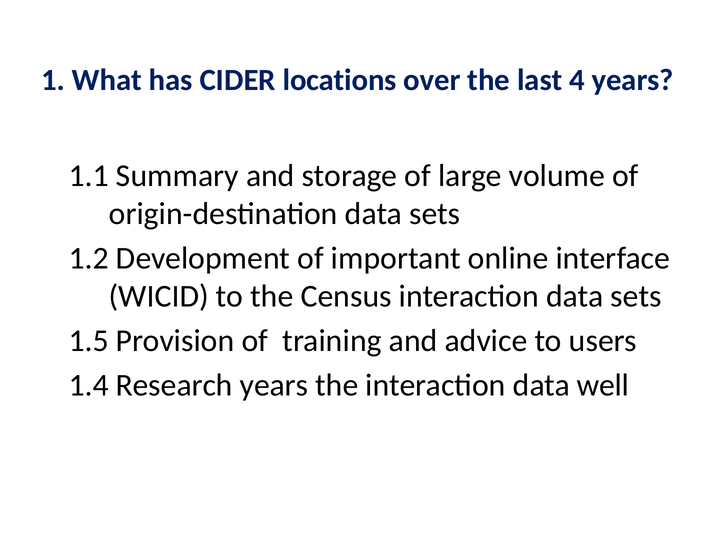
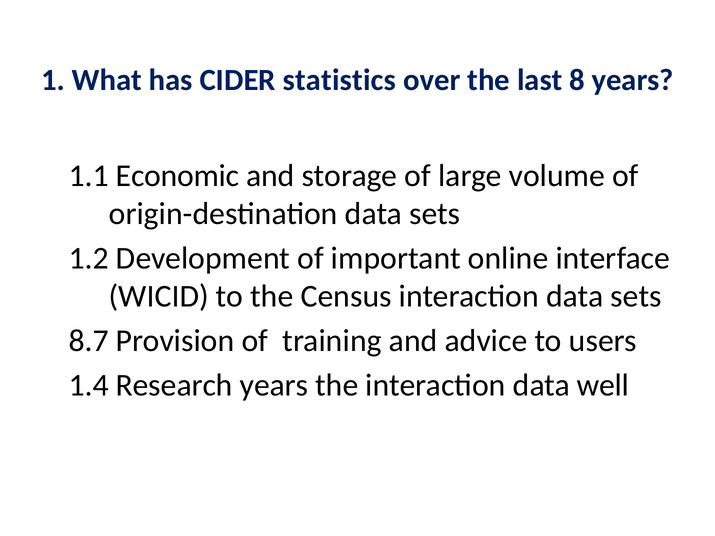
locations: locations -> statistics
4: 4 -> 8
Summary: Summary -> Economic
1.5: 1.5 -> 8.7
